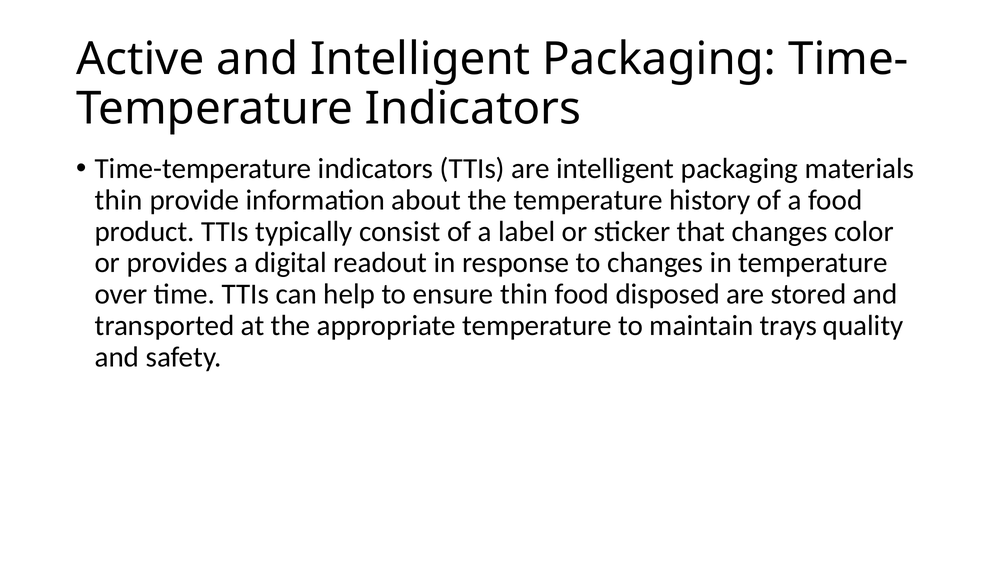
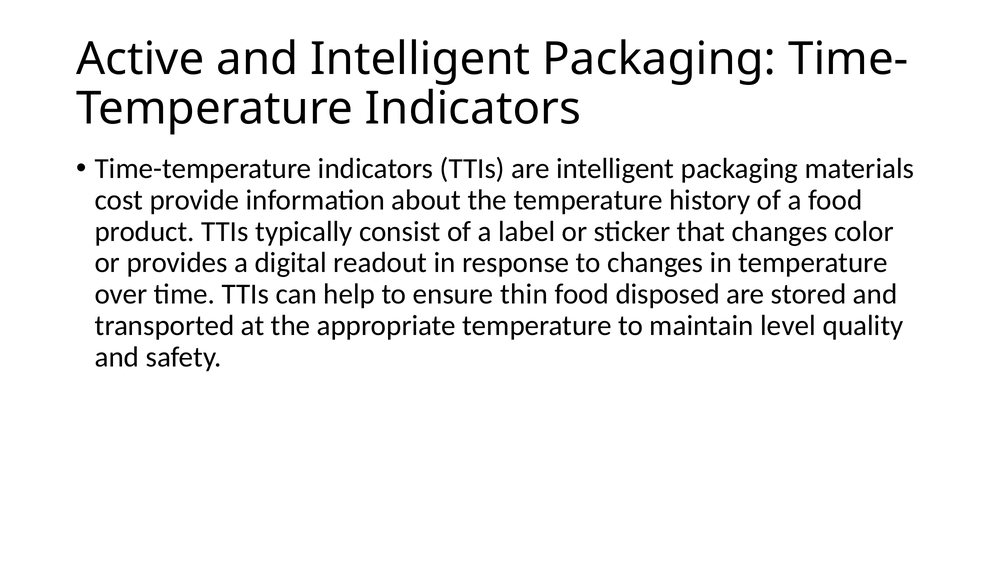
thin at (119, 200): thin -> cost
trays: trays -> level
